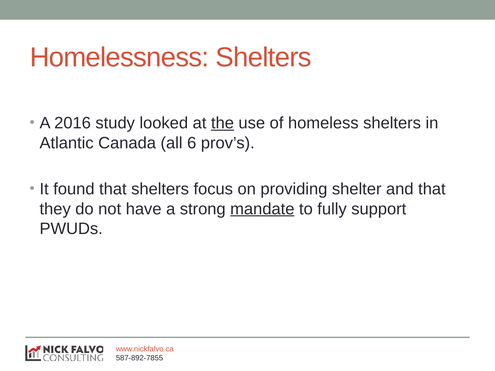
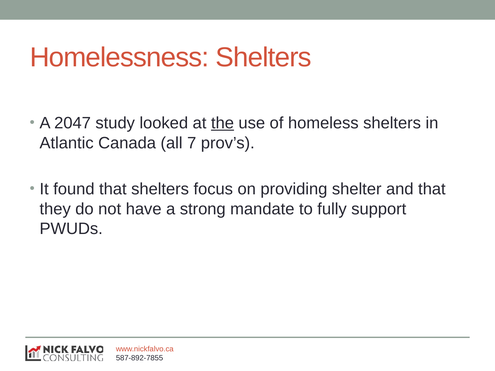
2016: 2016 -> 2047
6: 6 -> 7
mandate underline: present -> none
